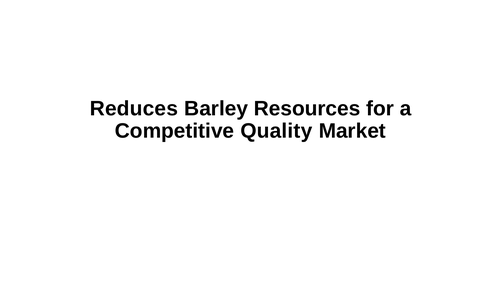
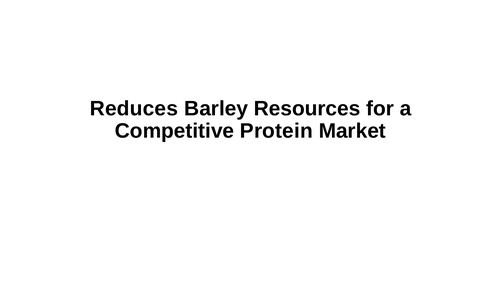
Quality: Quality -> Protein
